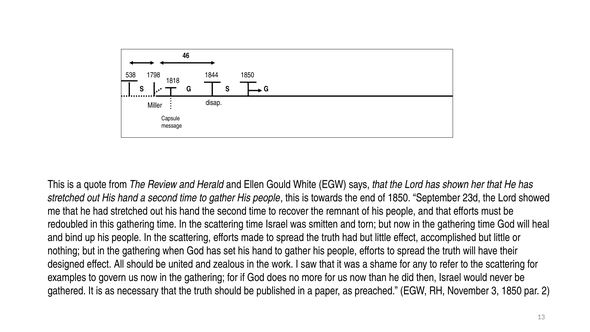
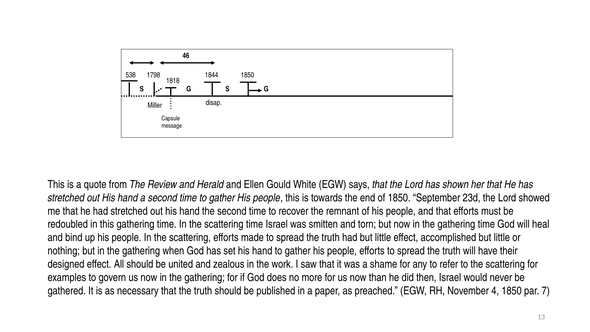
3: 3 -> 4
2: 2 -> 7
